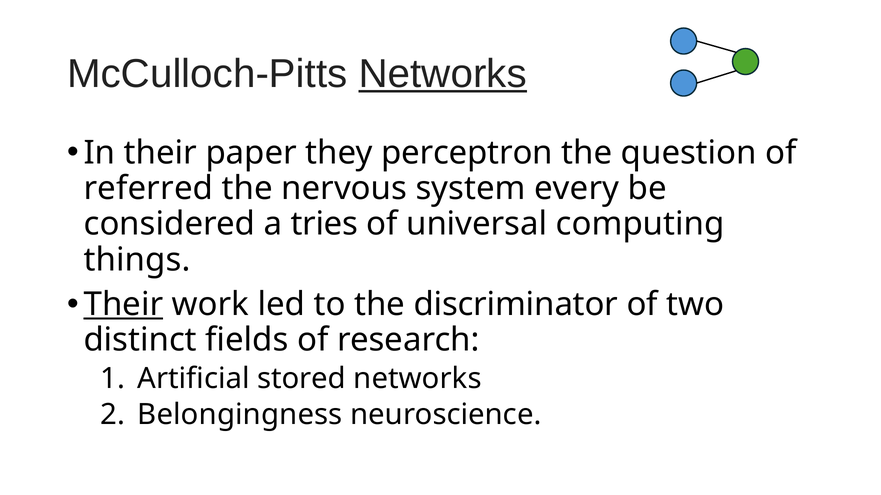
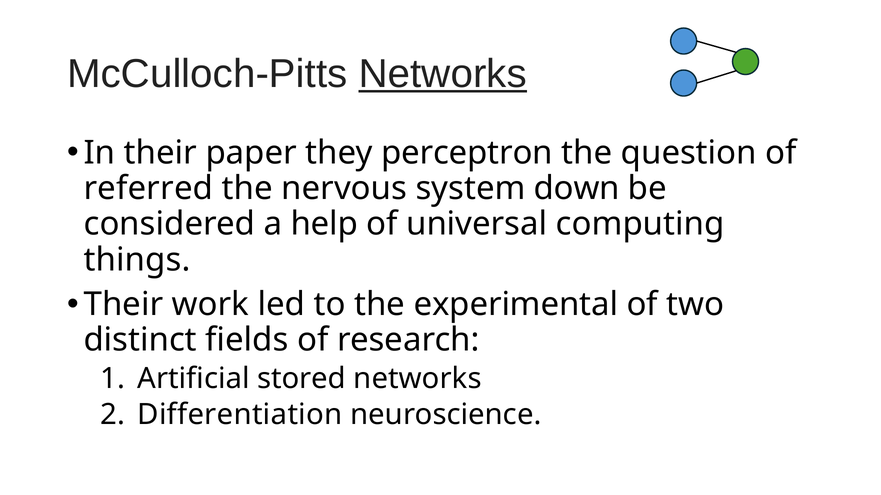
every: every -> down
tries: tries -> help
Their at (123, 305) underline: present -> none
discriminator: discriminator -> experimental
Belongingness: Belongingness -> Differentiation
